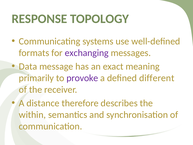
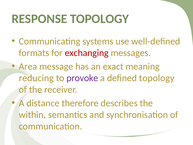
exchanging colour: purple -> red
Data: Data -> Area
primarily: primarily -> reducing
defined different: different -> topology
